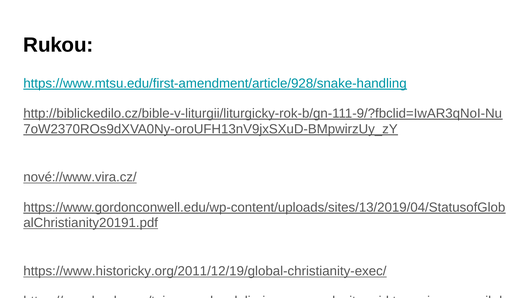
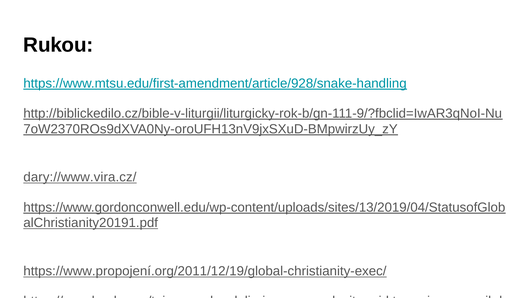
nové://www.vira.cz/: nové://www.vira.cz/ -> dary://www.vira.cz/
https://www.historicky.org/2011/12/19/global-christianity-exec/: https://www.historicky.org/2011/12/19/global-christianity-exec/ -> https://www.propojení.org/2011/12/19/global-christianity-exec/
